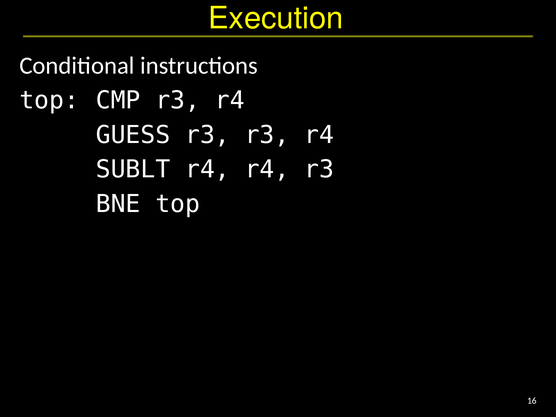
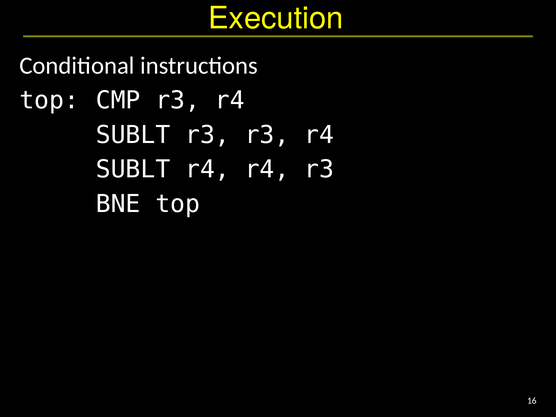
GUESS at (133, 135): GUESS -> SUBLT
